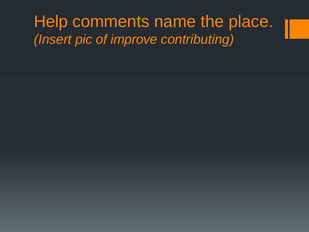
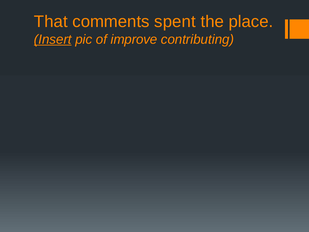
Help: Help -> That
name: name -> spent
Insert underline: none -> present
